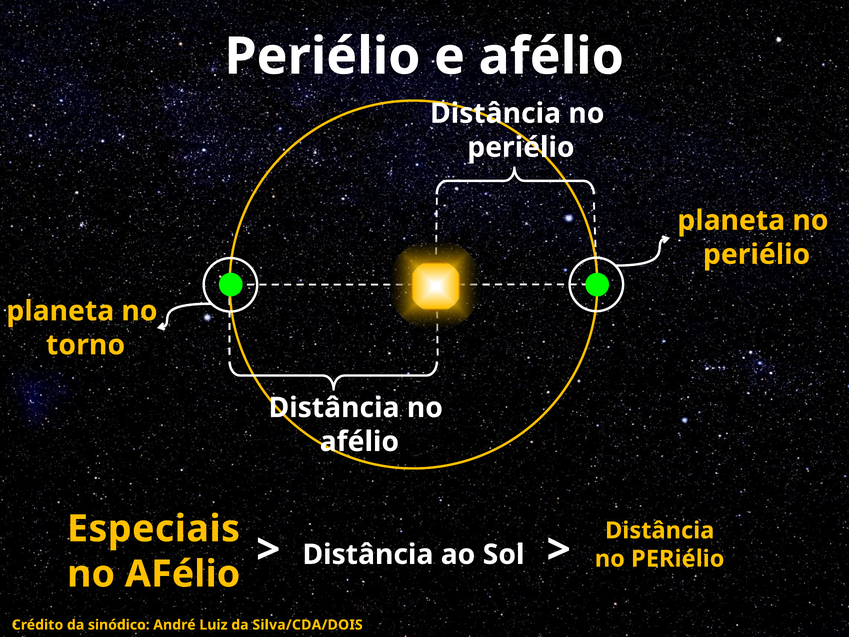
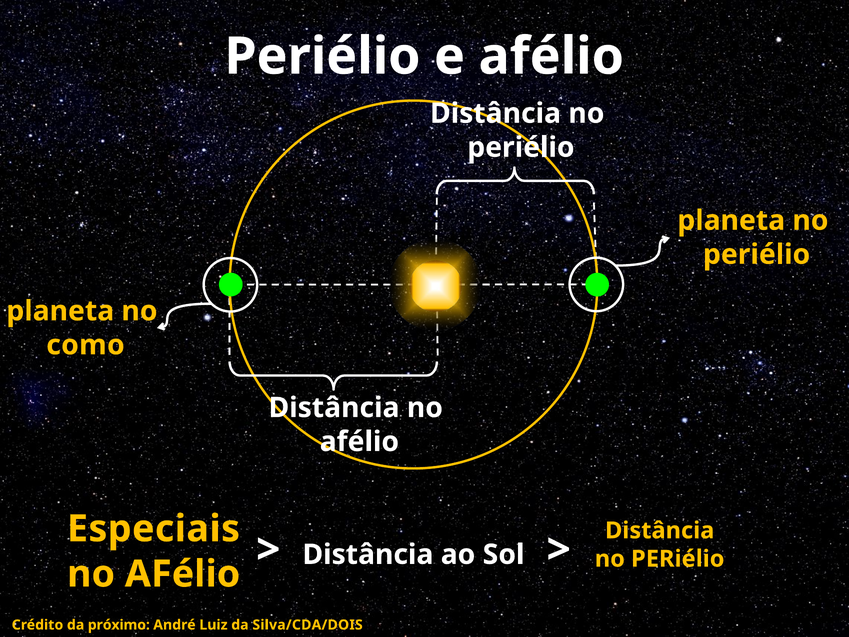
torno: torno -> como
sinódico: sinódico -> próximo
